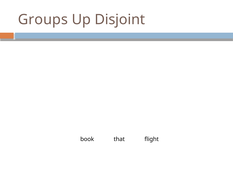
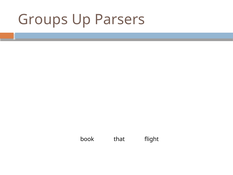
Disjoint: Disjoint -> Parsers
